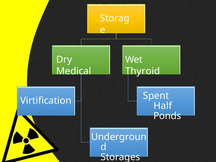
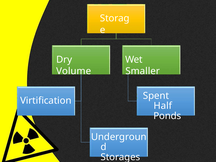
Medical: Medical -> Volume
Thyroid: Thyroid -> Smaller
